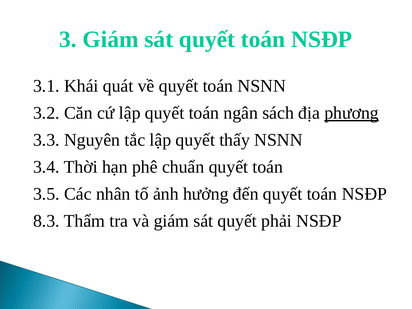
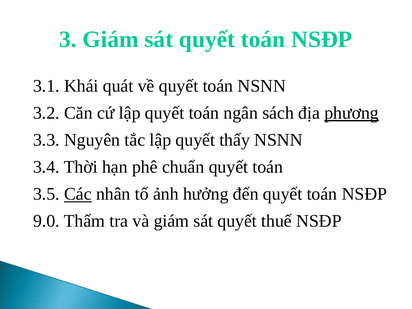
Các underline: none -> present
8.3: 8.3 -> 9.0
phải: phải -> thuế
